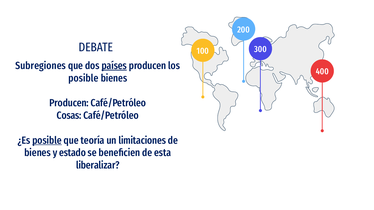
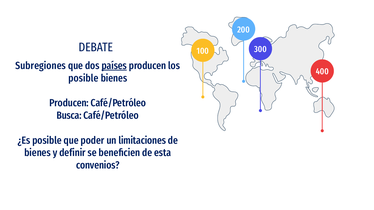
Cosas: Cosas -> Busca
posible at (47, 141) underline: present -> none
teoría: teoría -> poder
estado: estado -> definir
liberalizar: liberalizar -> convenios
